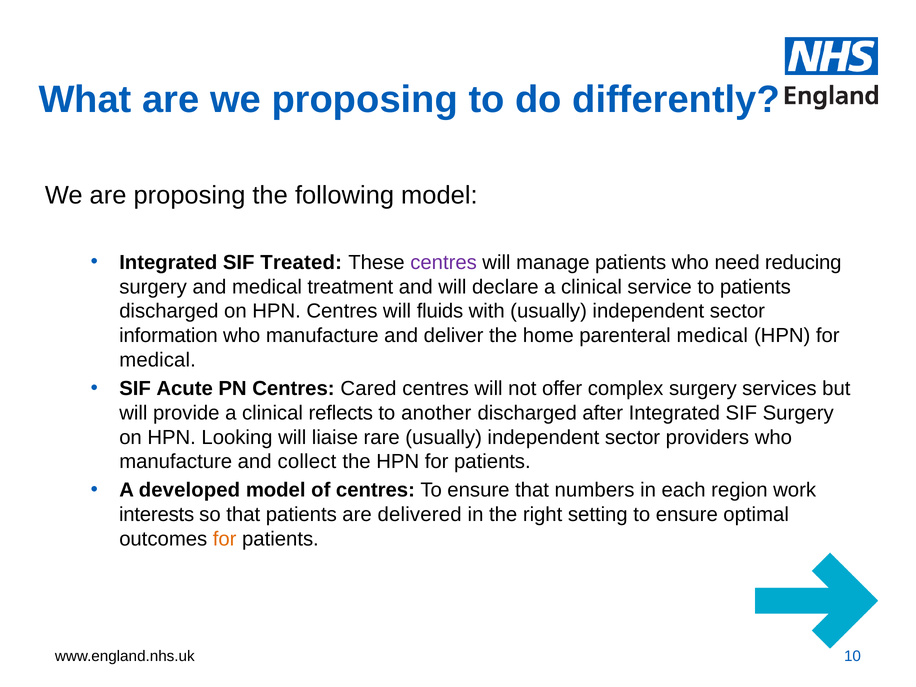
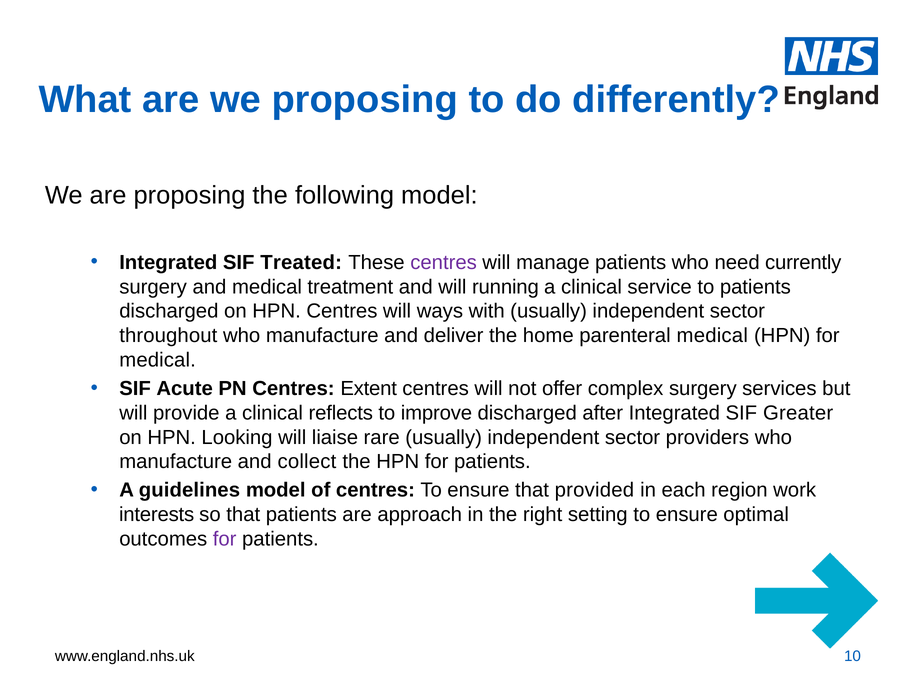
reducing: reducing -> currently
declare: declare -> running
fluids: fluids -> ways
information: information -> throughout
Cared: Cared -> Extent
another: another -> improve
SIF Surgery: Surgery -> Greater
developed: developed -> guidelines
numbers: numbers -> provided
delivered: delivered -> approach
for at (225, 539) colour: orange -> purple
